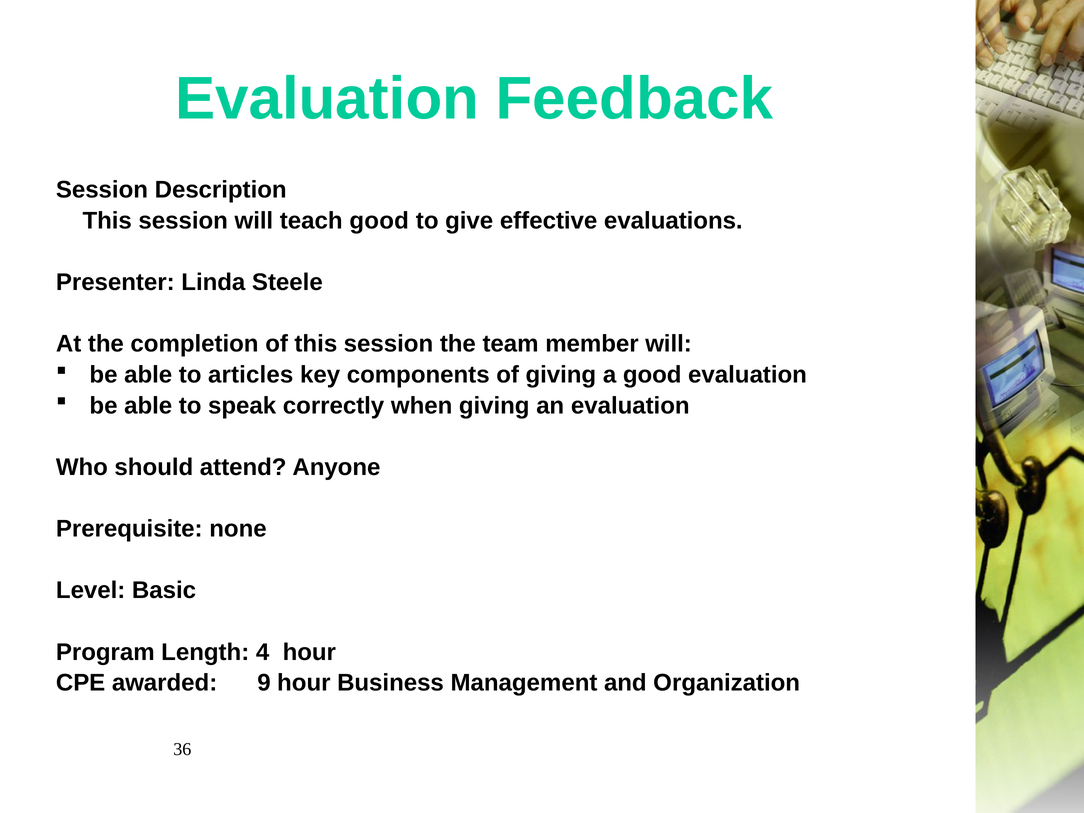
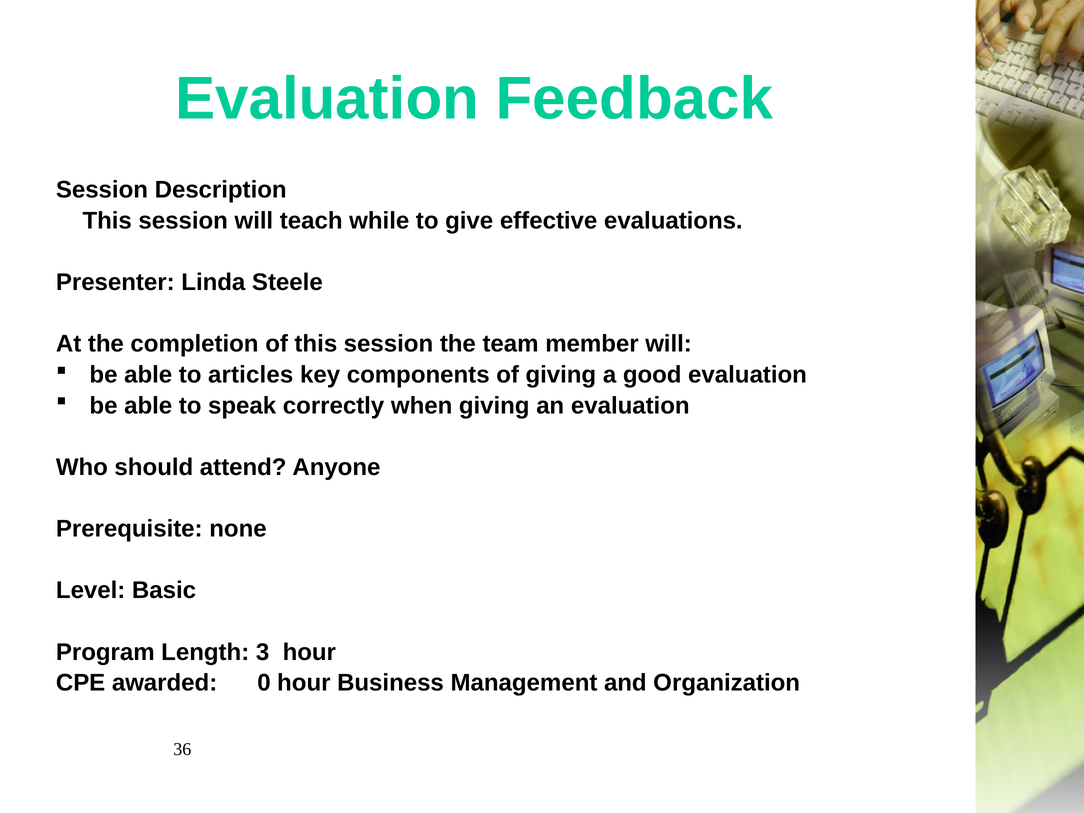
teach good: good -> while
4: 4 -> 3
9: 9 -> 0
